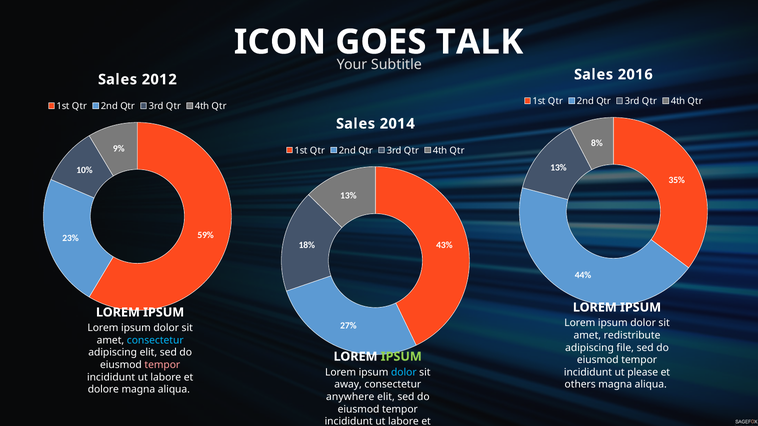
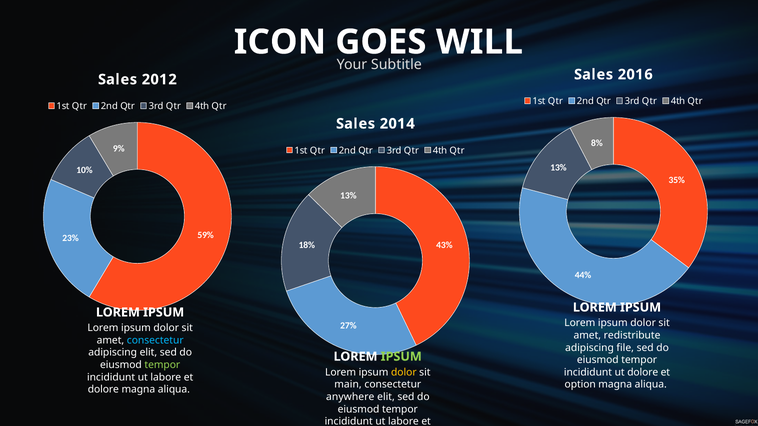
TALK: TALK -> WILL
tempor at (162, 365) colour: pink -> light green
dolor at (404, 373) colour: light blue -> yellow
ut please: please -> dolore
away: away -> main
others: others -> option
